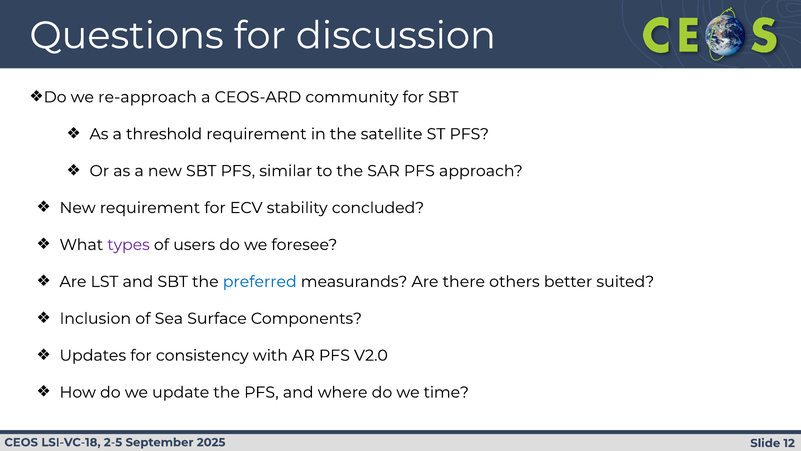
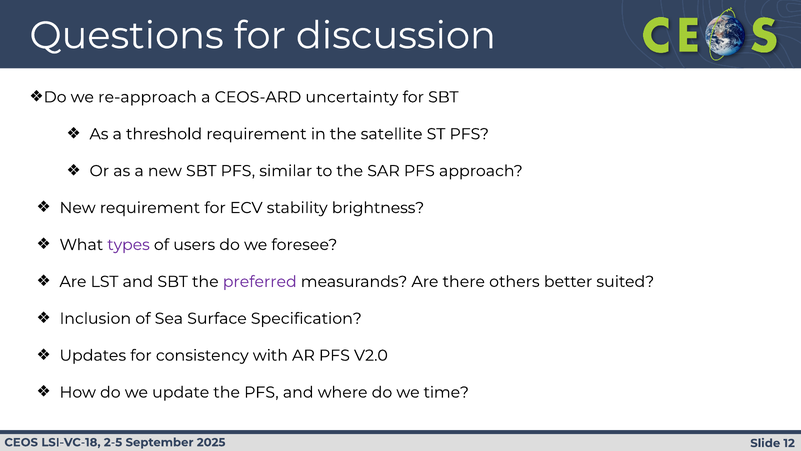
community: community -> uncertainty
concluded: concluded -> brightness
preferred colour: blue -> purple
Components: Components -> Specification
